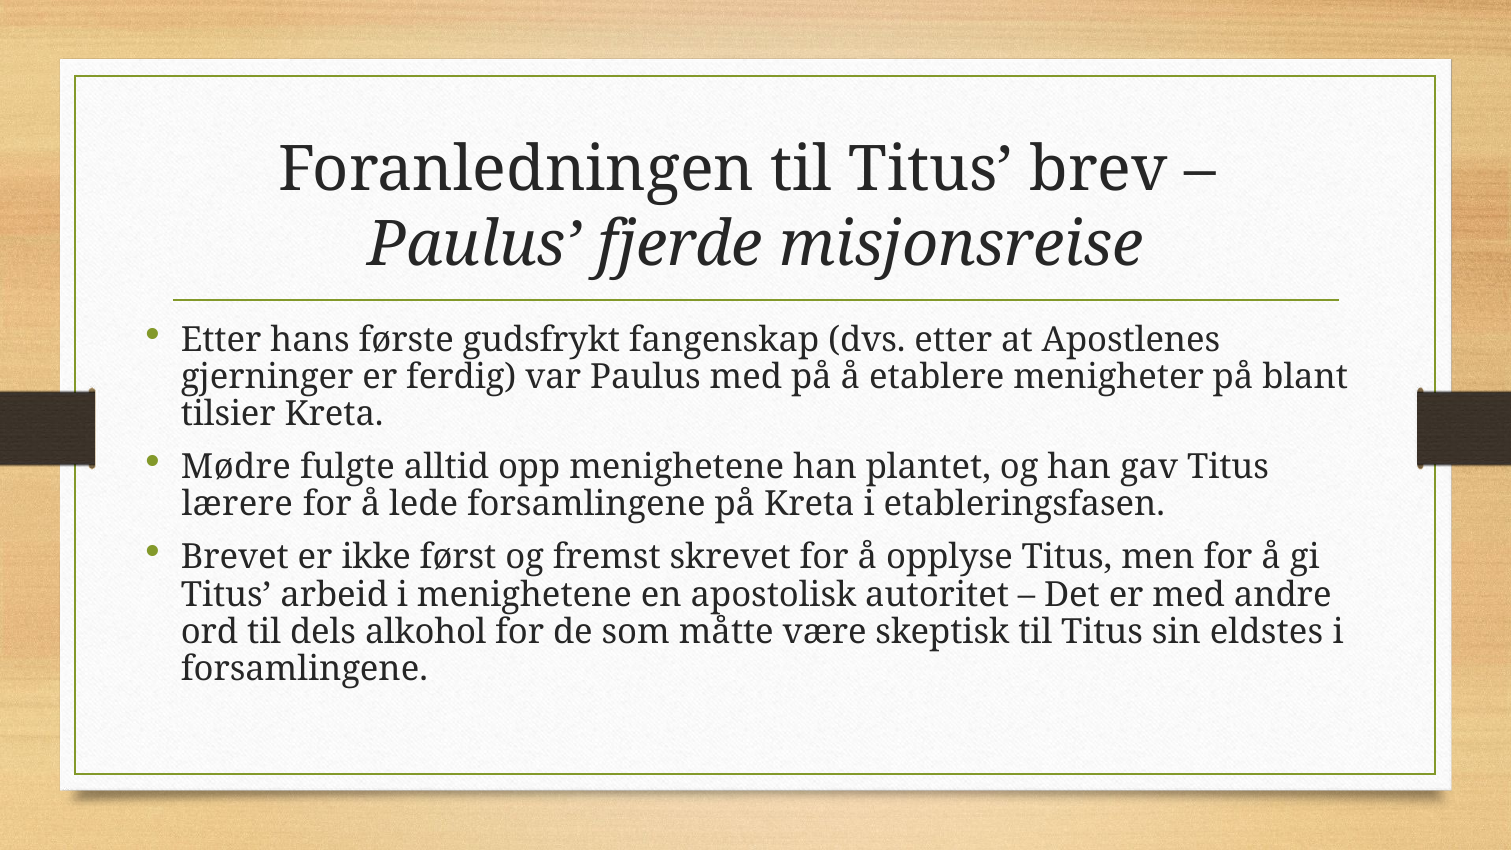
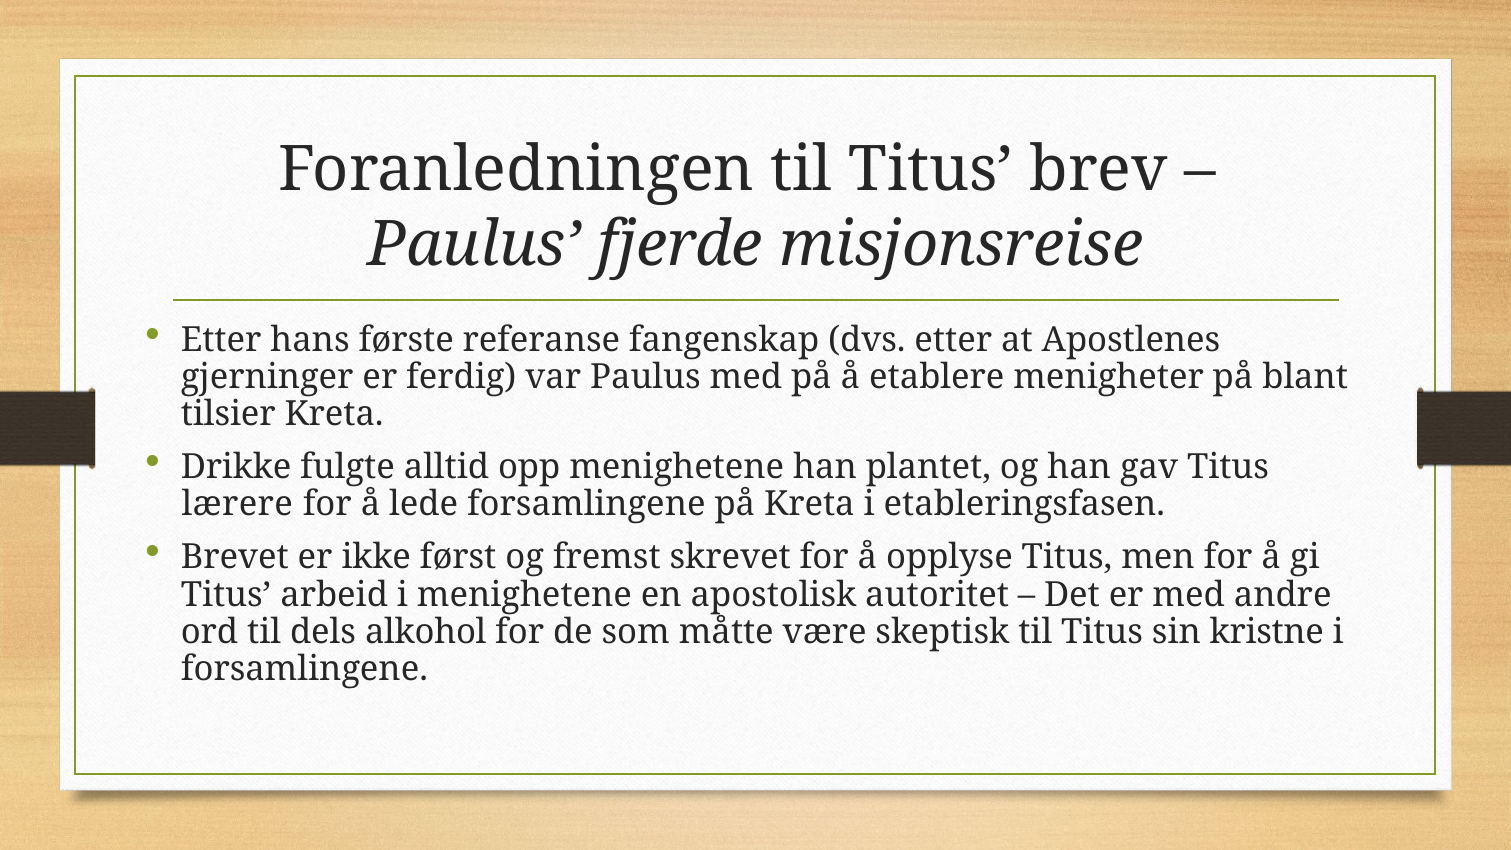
gudsfrykt: gudsfrykt -> referanse
Mødre: Mødre -> Drikke
eldstes: eldstes -> kristne
